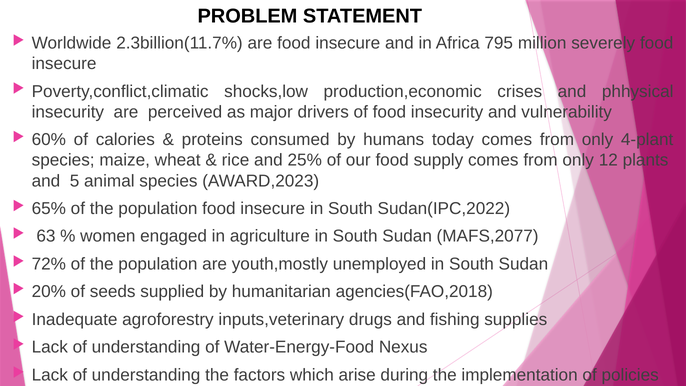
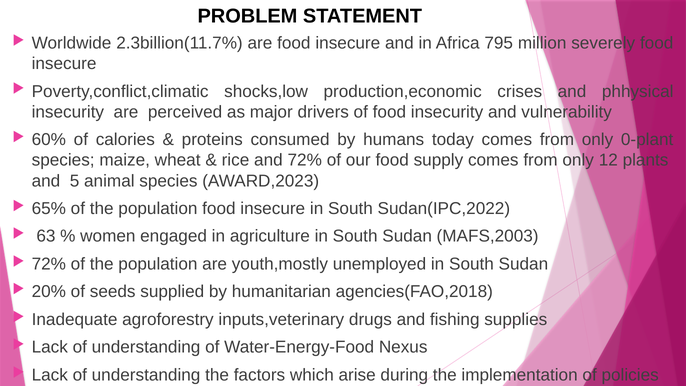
4-plant: 4-plant -> 0-plant
and 25%: 25% -> 72%
MAFS,2077: MAFS,2077 -> MAFS,2003
